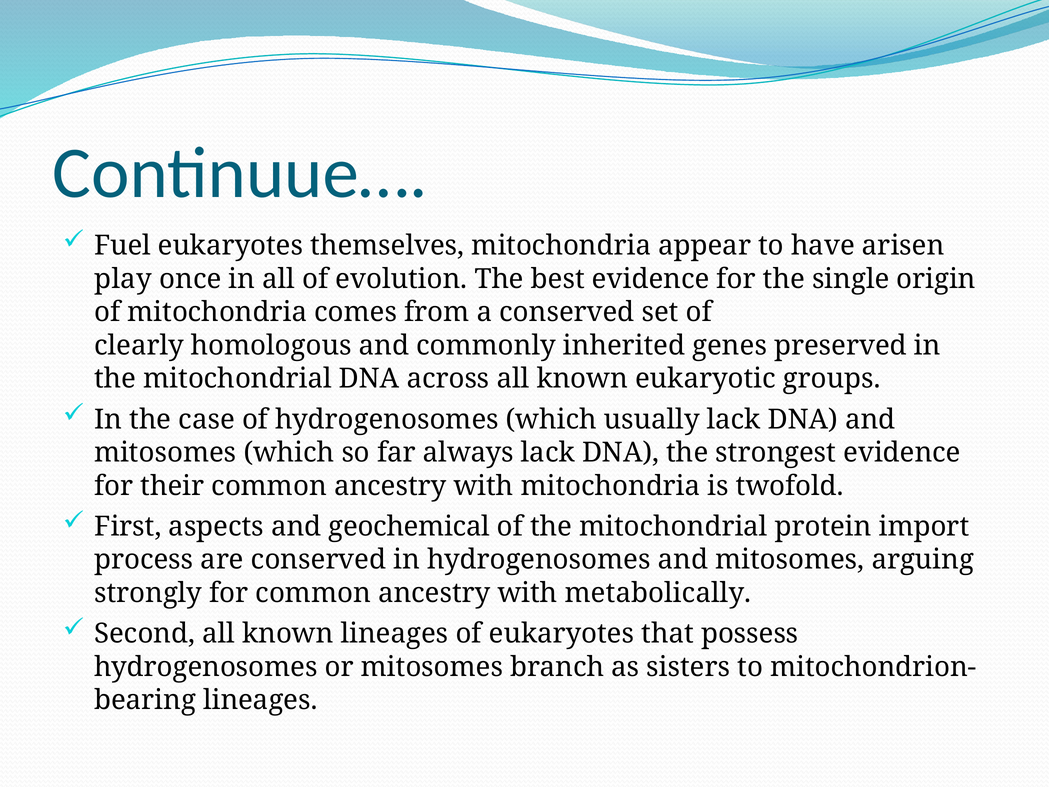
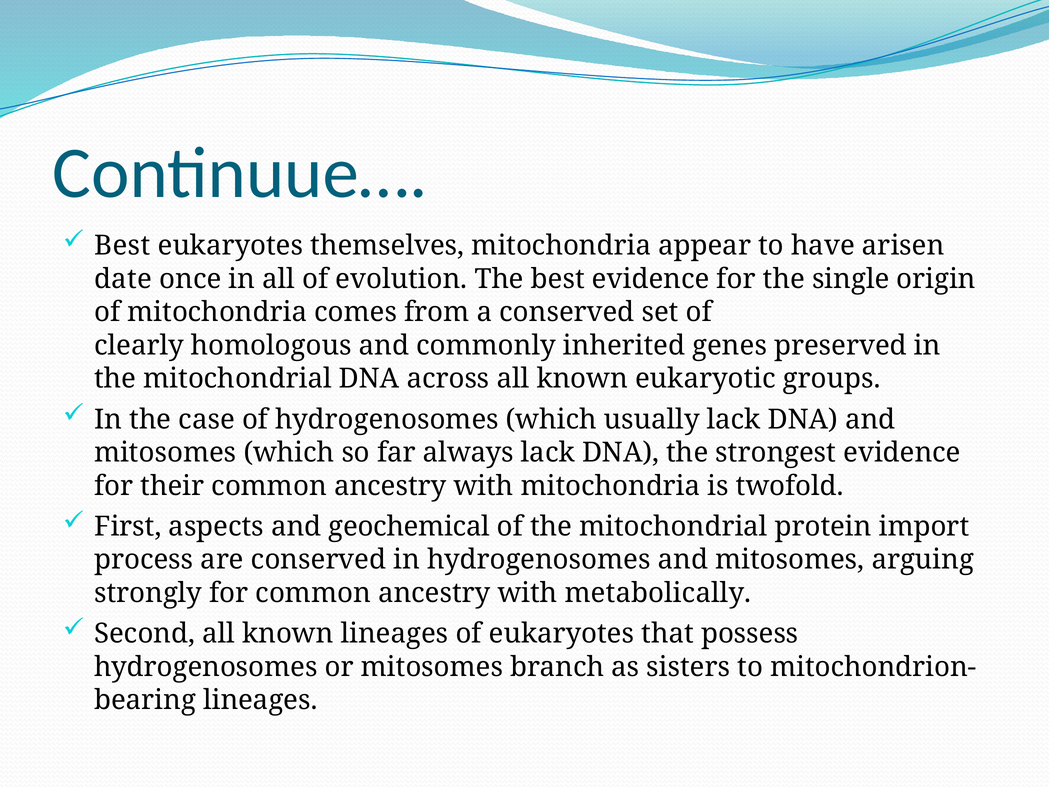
Fuel at (123, 246): Fuel -> Best
play: play -> date
